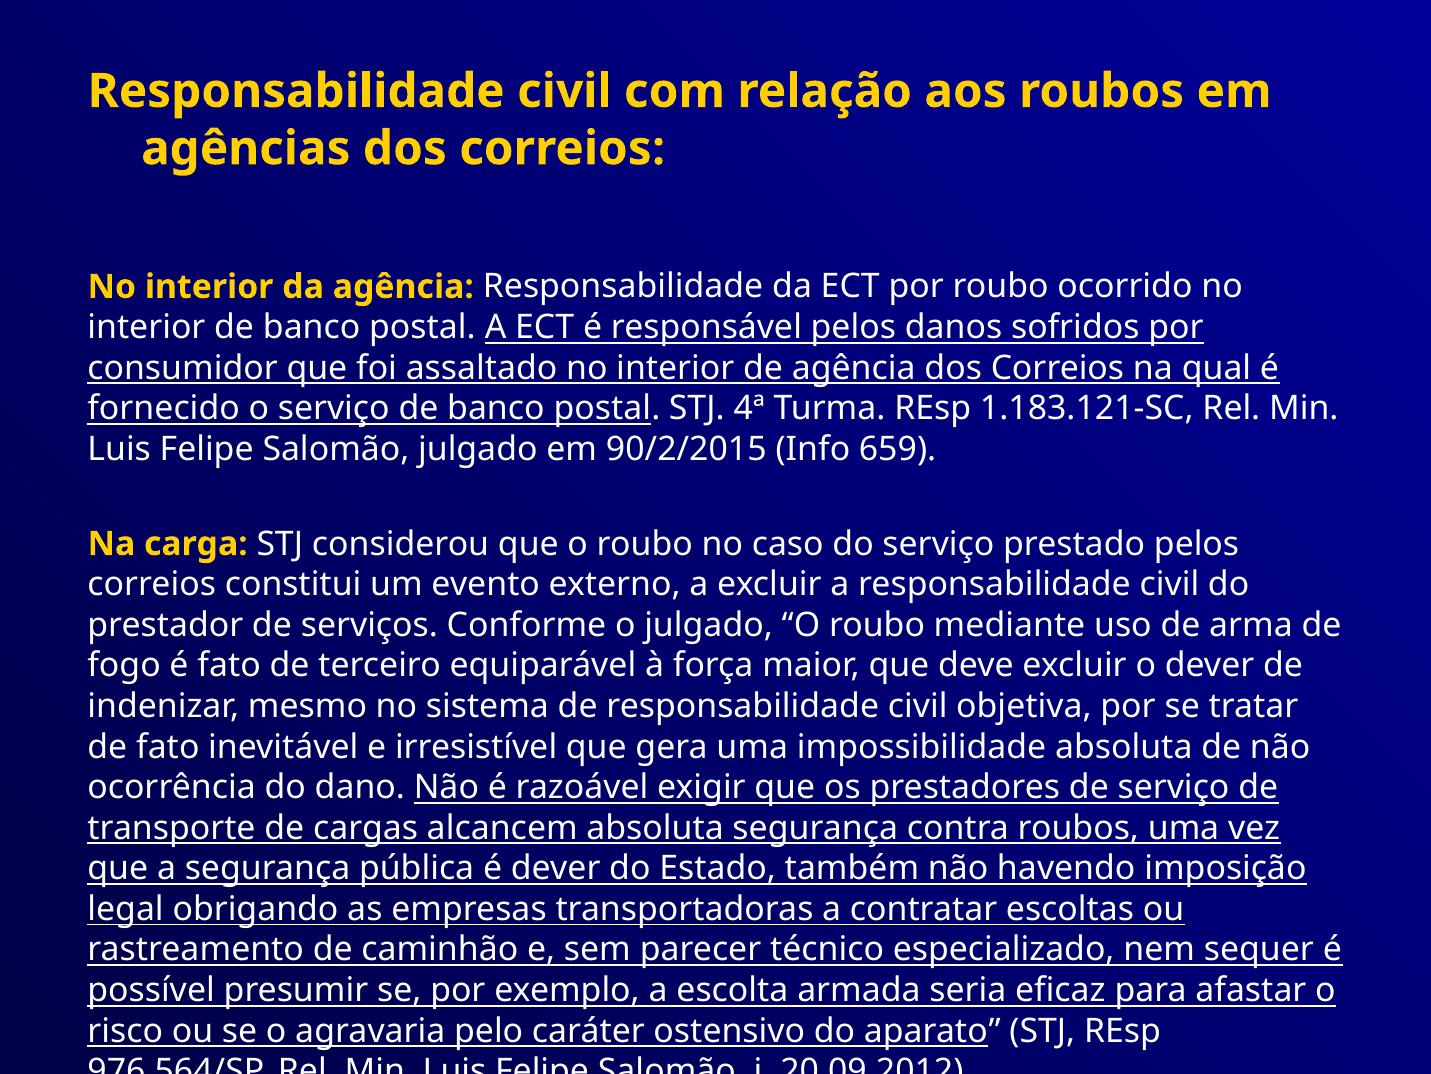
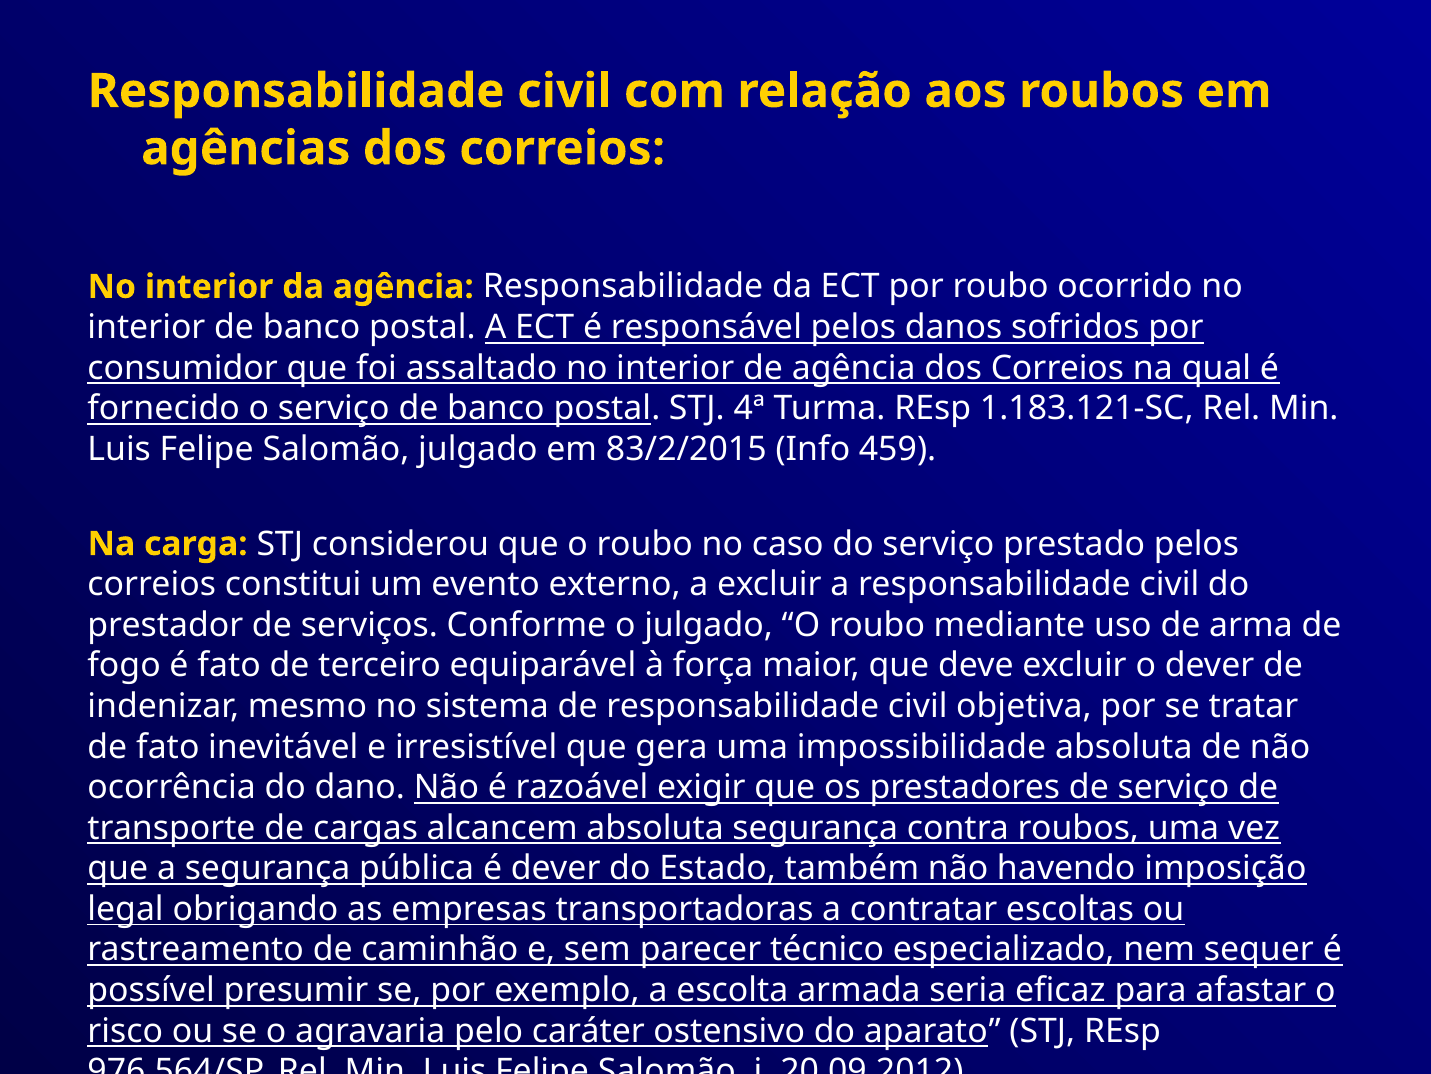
90/2/2015: 90/2/2015 -> 83/2/2015
659: 659 -> 459
